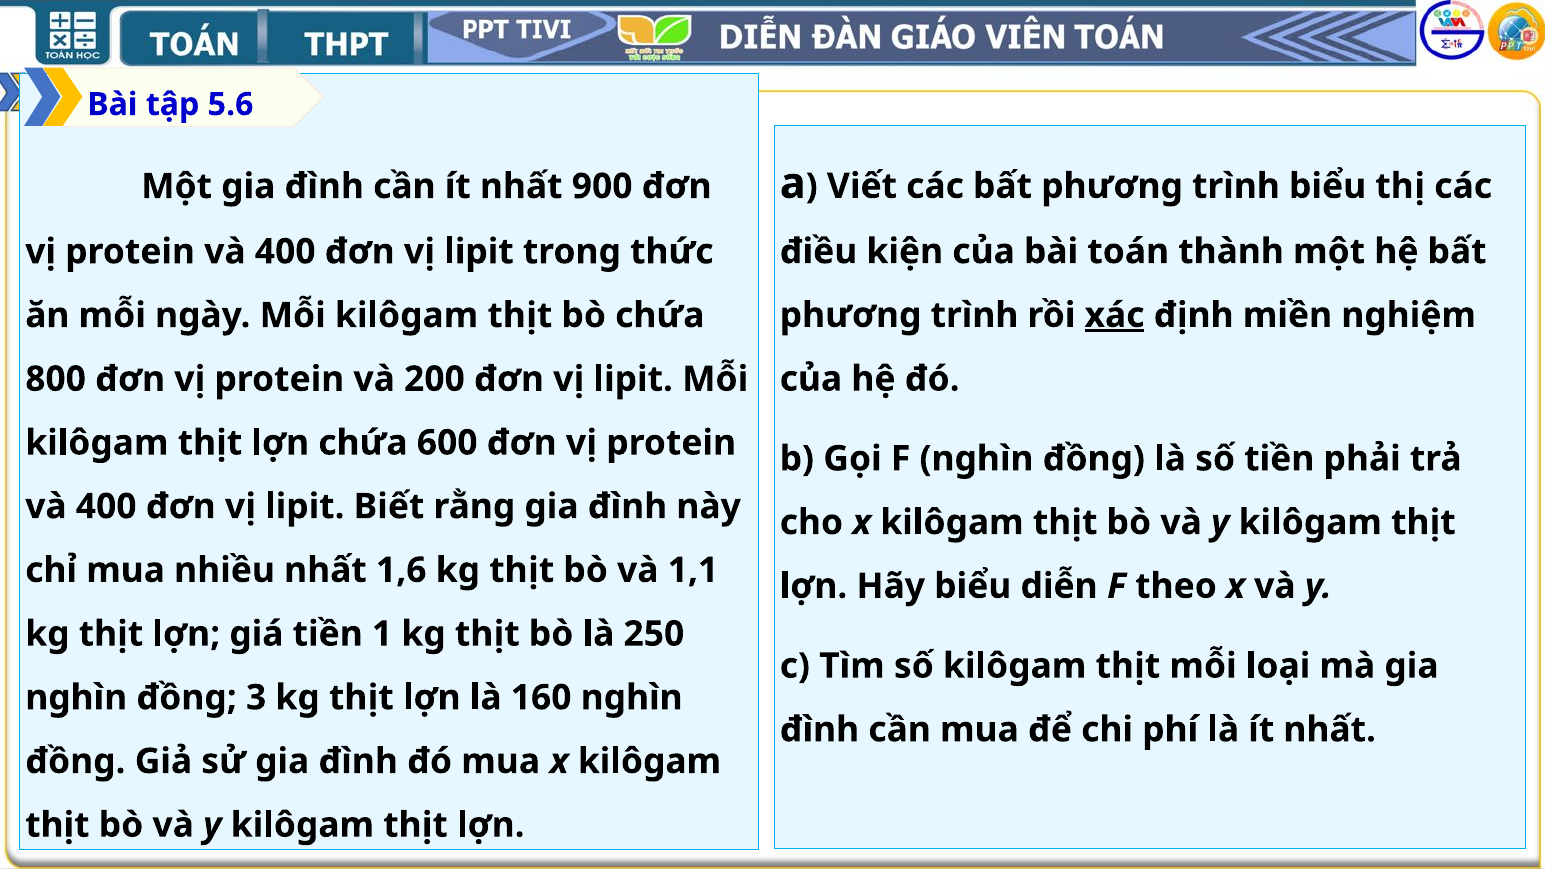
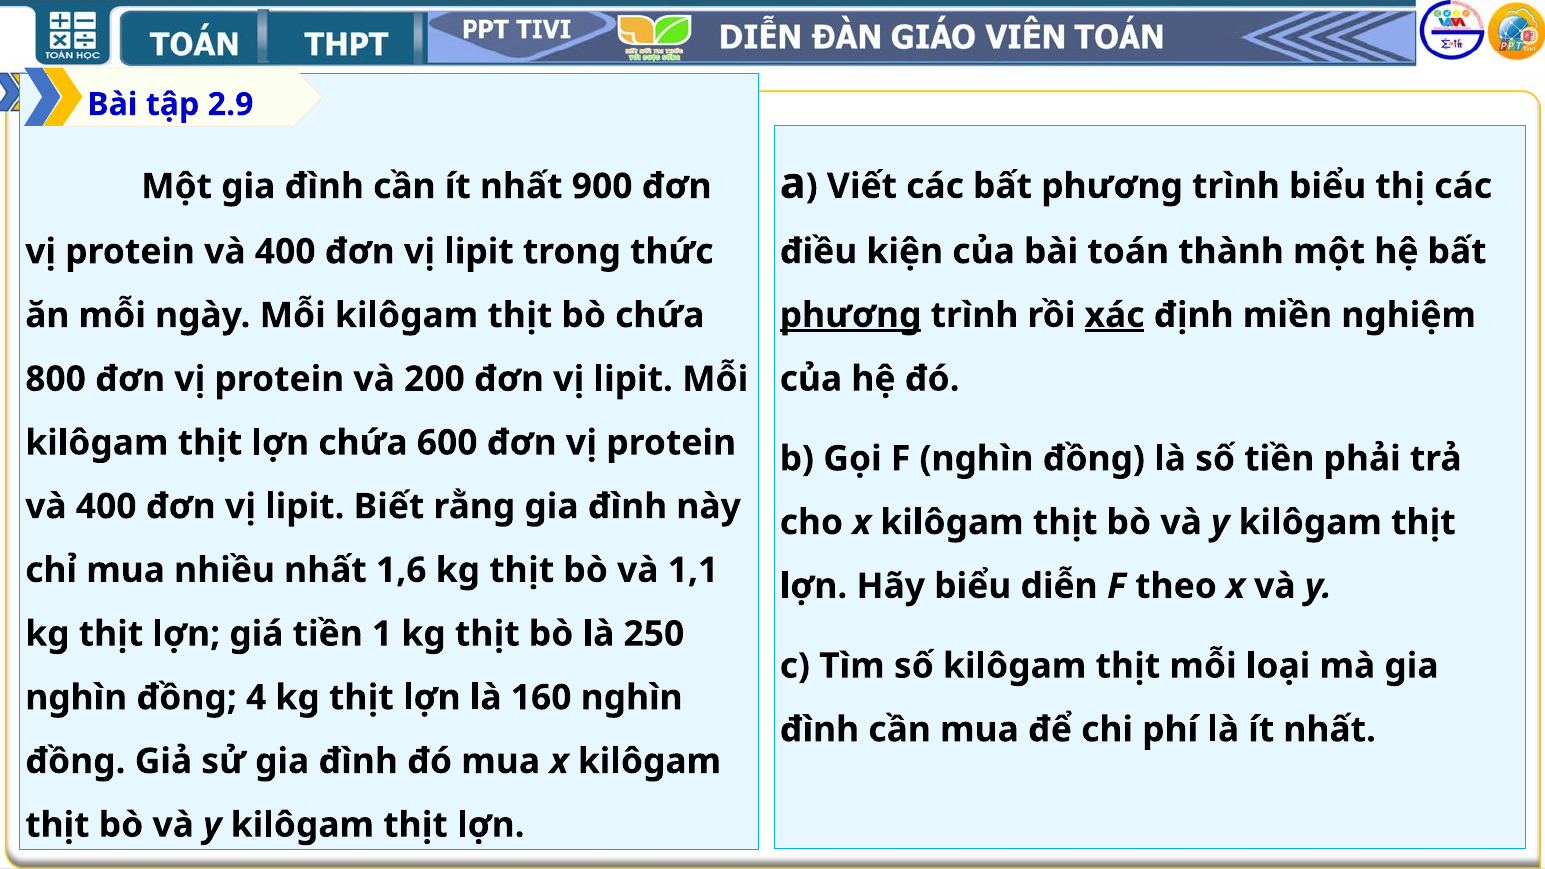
5.6: 5.6 -> 2.9
phương at (851, 315) underline: none -> present
3: 3 -> 4
